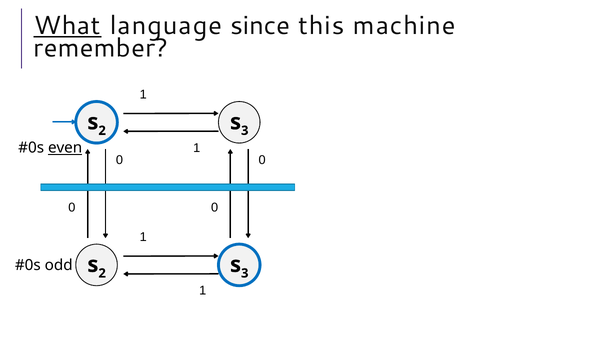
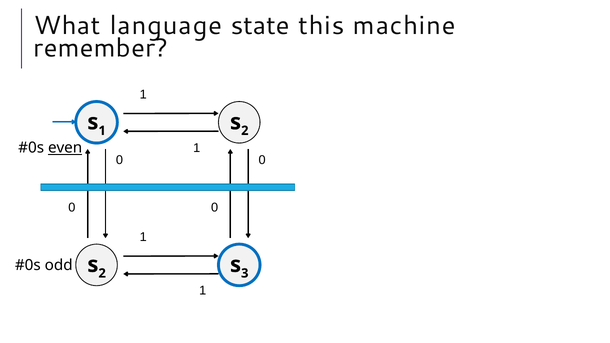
What underline: present -> none
since: since -> state
2 at (102, 131): 2 -> 1
3 at (245, 131): 3 -> 2
